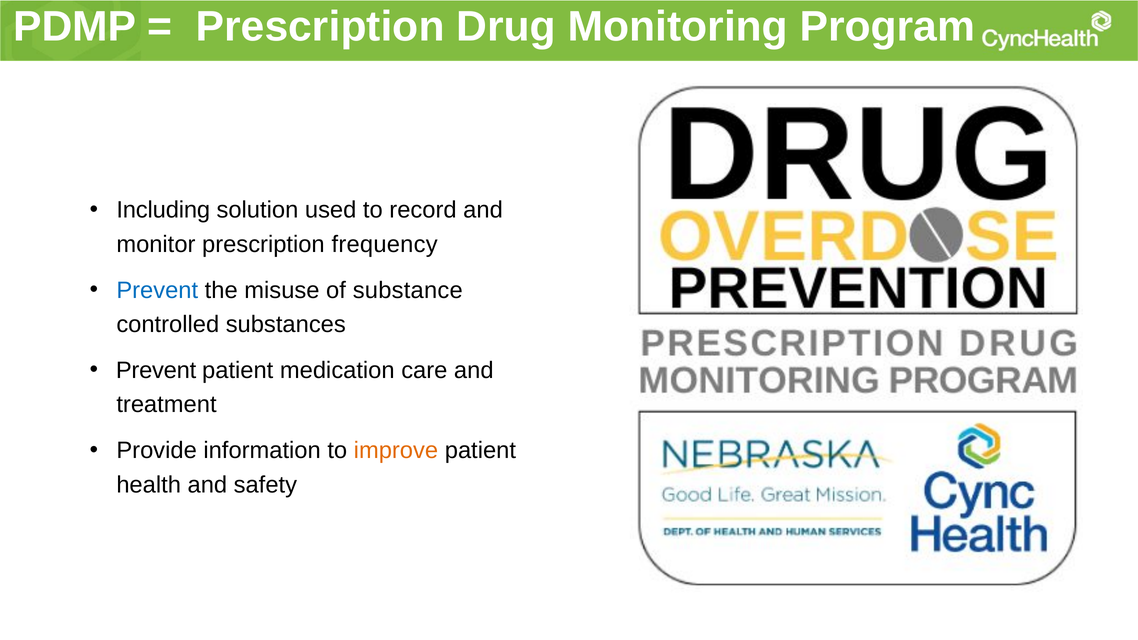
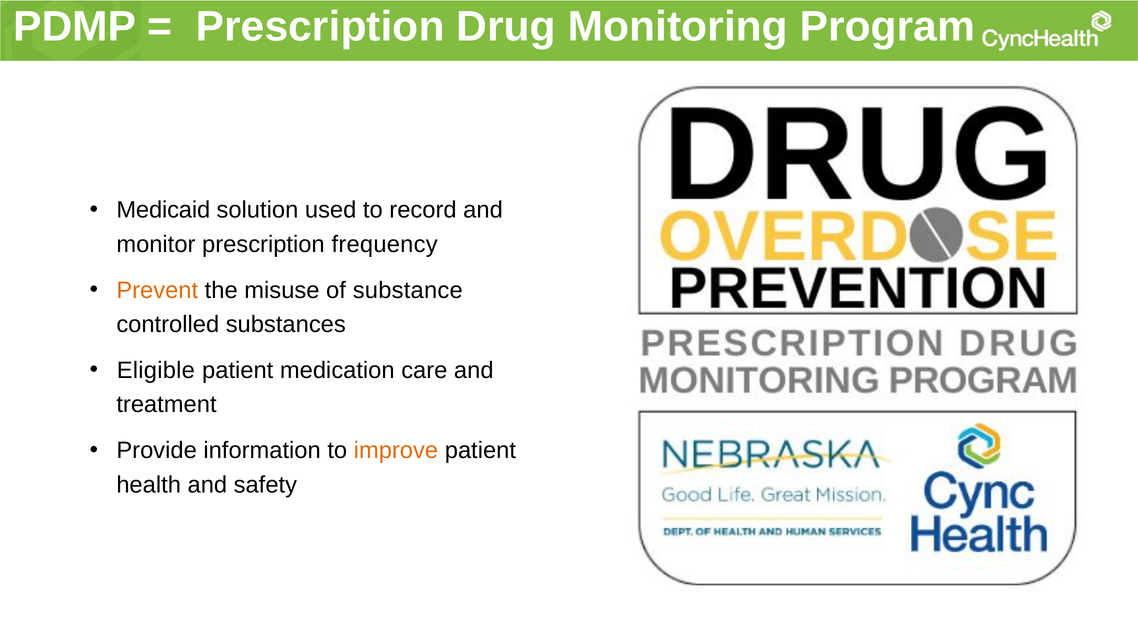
Including: Including -> Medicaid
Prevent at (157, 290) colour: blue -> orange
Prevent at (156, 371): Prevent -> Eligible
